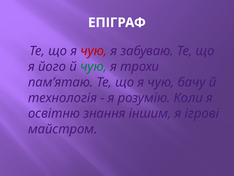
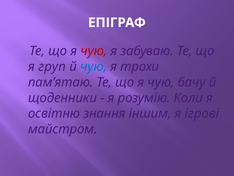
його: його -> груп
чую at (94, 66) colour: green -> blue
технологія: технологія -> щоденники
